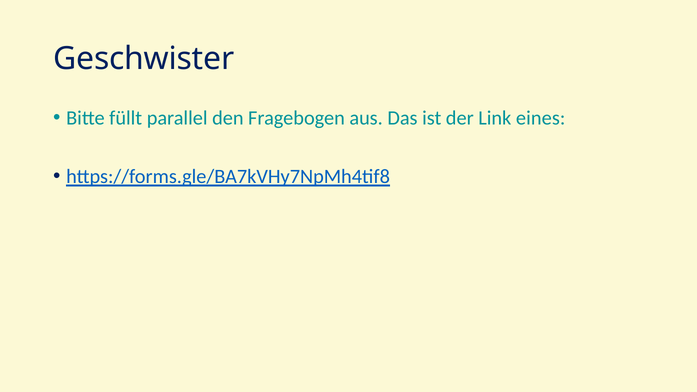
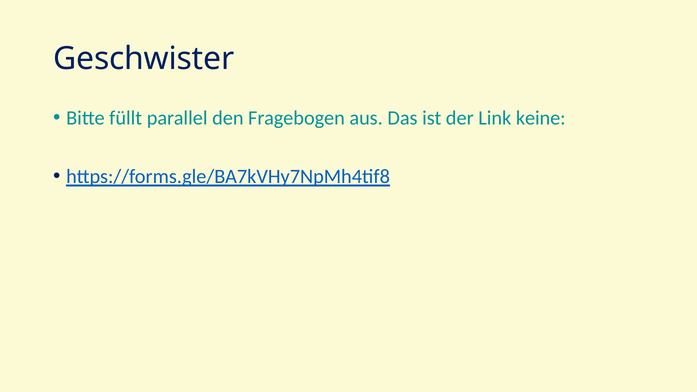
eines: eines -> keine
